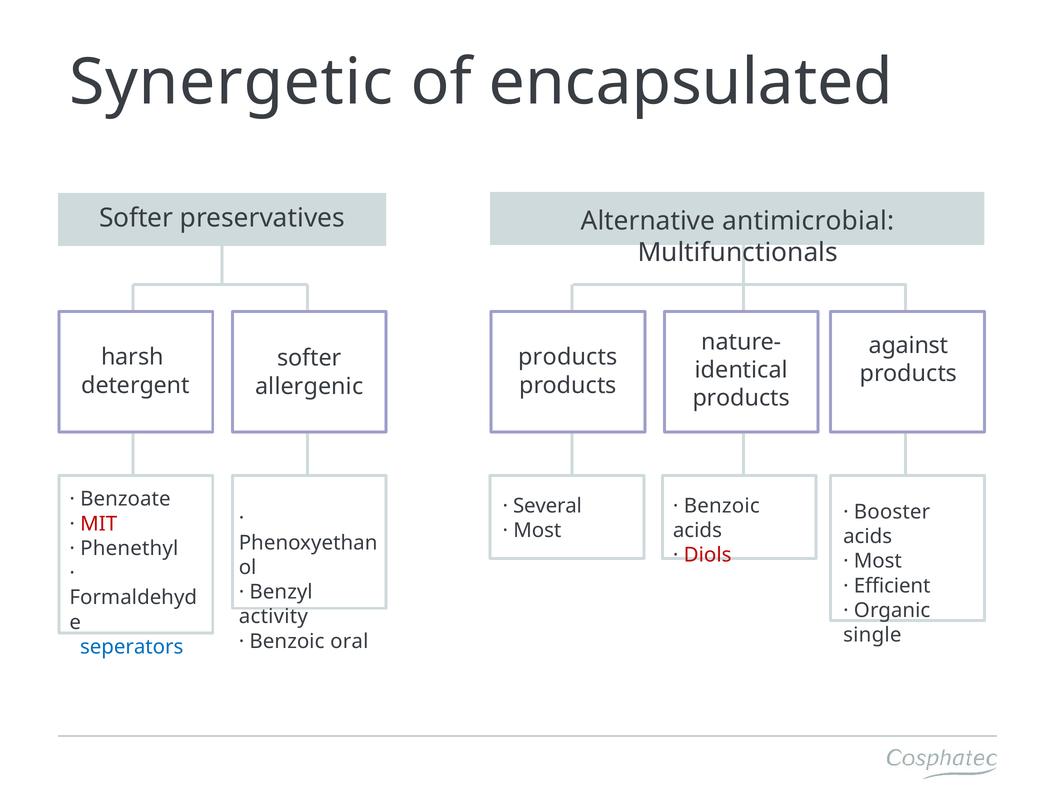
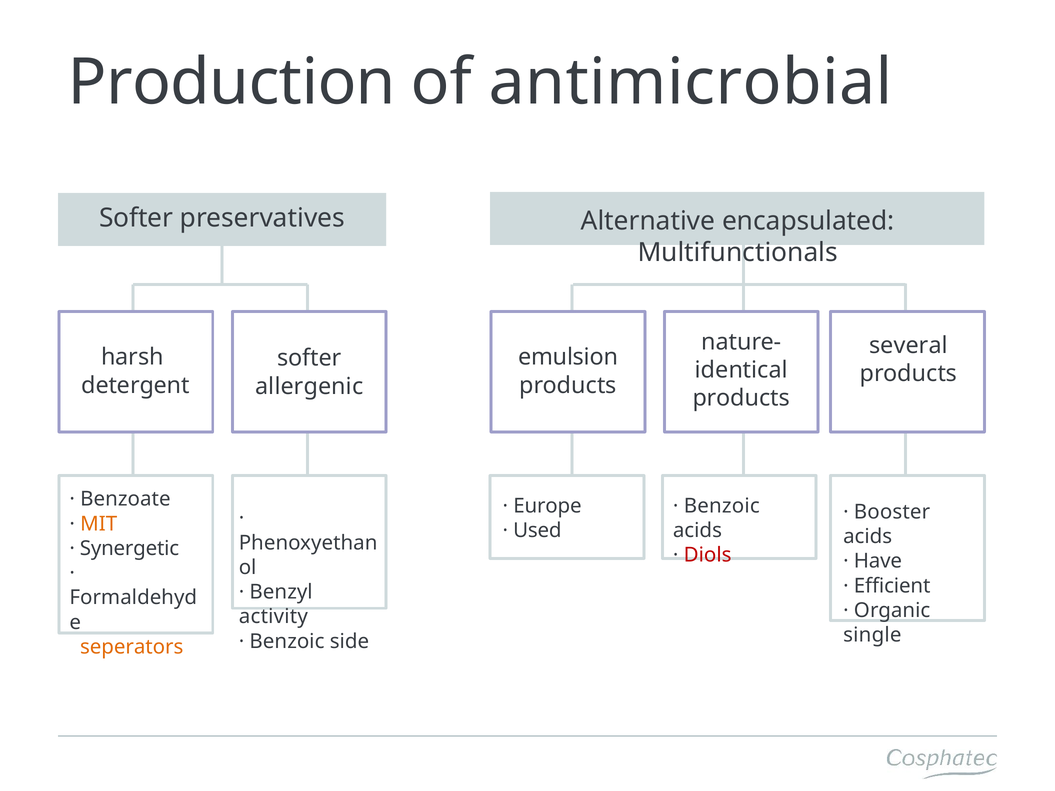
Synergetic: Synergetic -> Production
encapsulated: encapsulated -> antimicrobial
antimicrobial: antimicrobial -> encapsulated
against: against -> several
products at (568, 357): products -> emulsion
Several: Several -> Europe
MIT colour: red -> orange
Most at (537, 531): Most -> Used
Phenethyl: Phenethyl -> Synergetic
Most at (878, 561): Most -> Have
oral: oral -> side
seperators colour: blue -> orange
